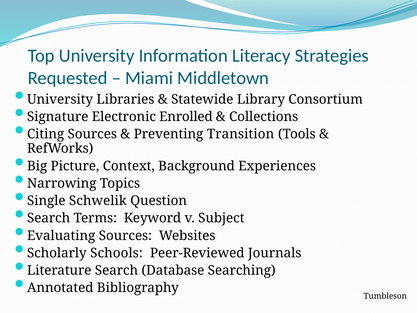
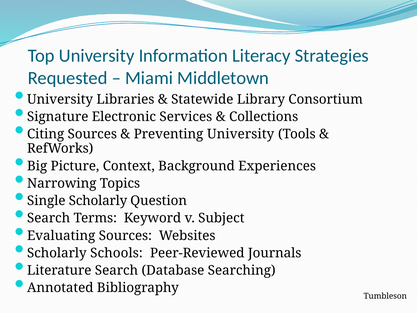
Enrolled: Enrolled -> Services
Preventing Transition: Transition -> University
Single Schwelik: Schwelik -> Scholarly
